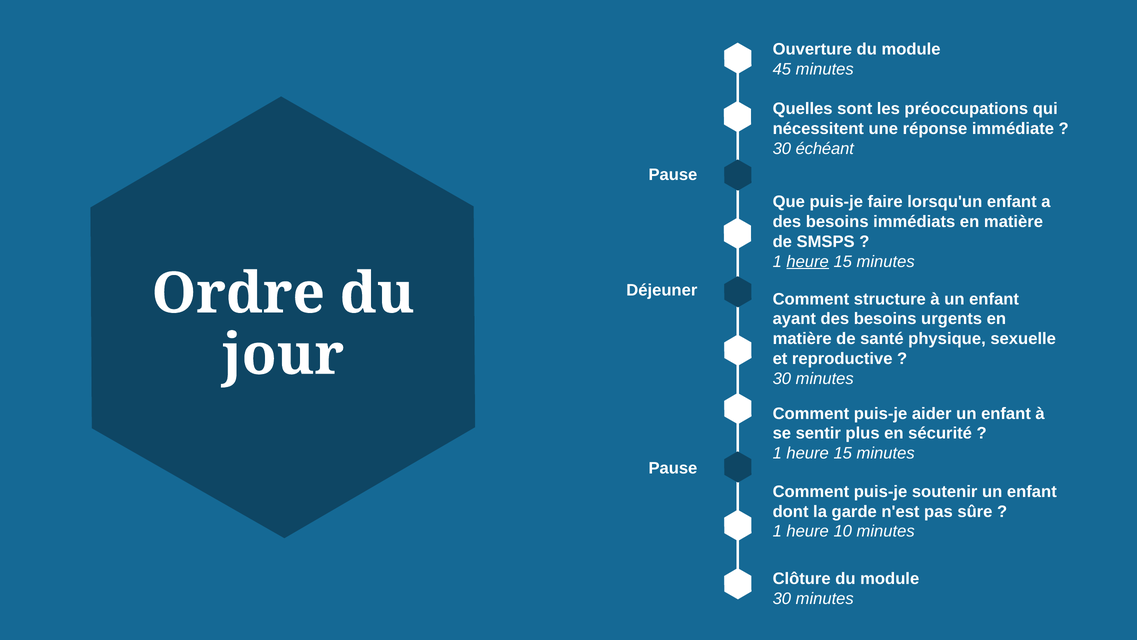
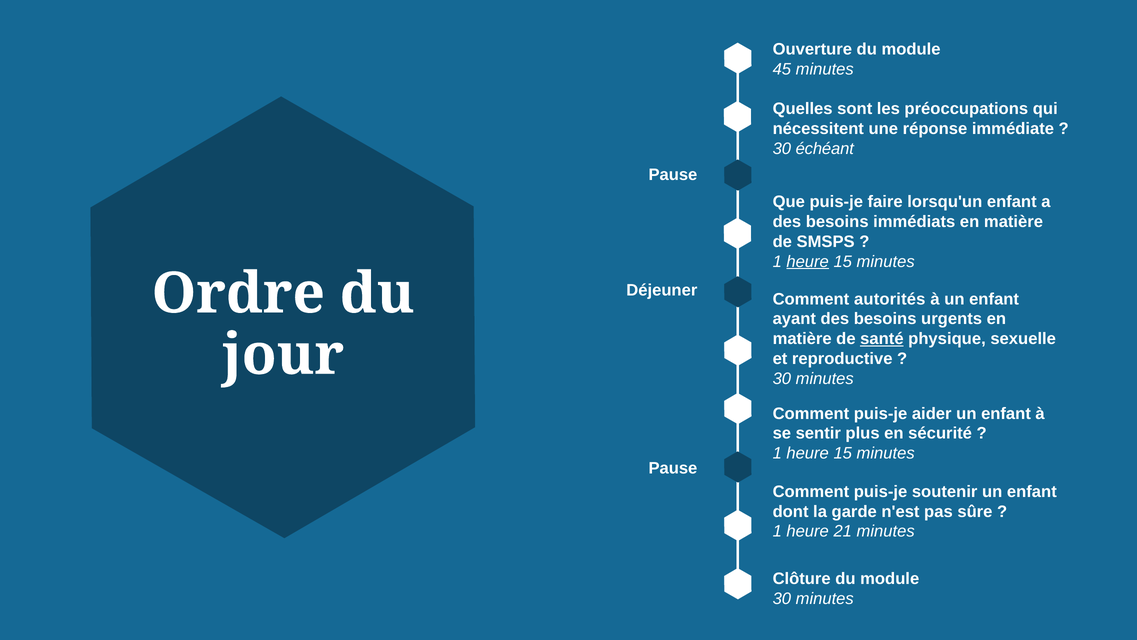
structure: structure -> autorités
santé underline: none -> present
10: 10 -> 21
